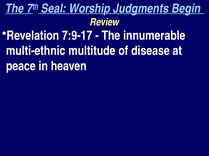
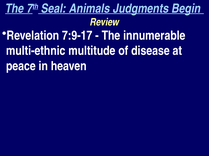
Worship: Worship -> Animals
